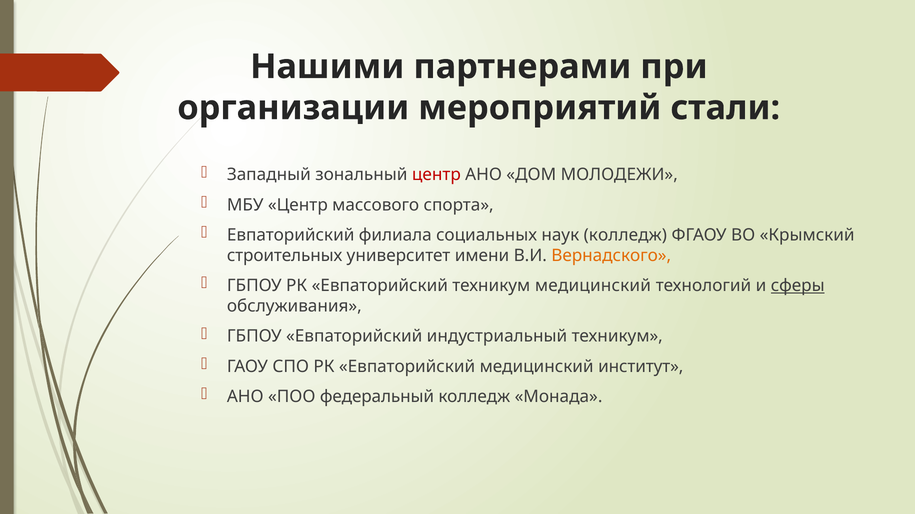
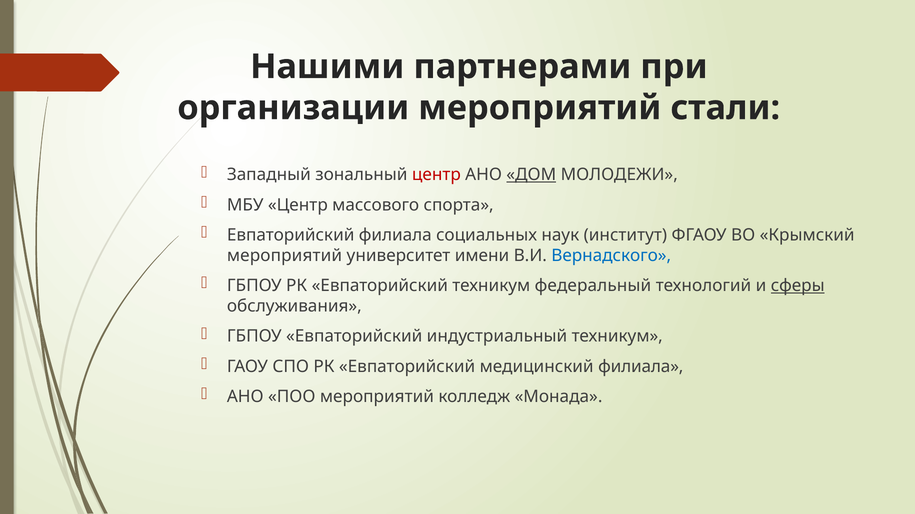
ДОМ underline: none -> present
наук колледж: колледж -> институт
строительных at (285, 256): строительных -> мероприятий
Вернадского colour: orange -> blue
техникум медицинский: медицинский -> федеральный
медицинский институт: институт -> филиала
ПОО федеральный: федеральный -> мероприятий
